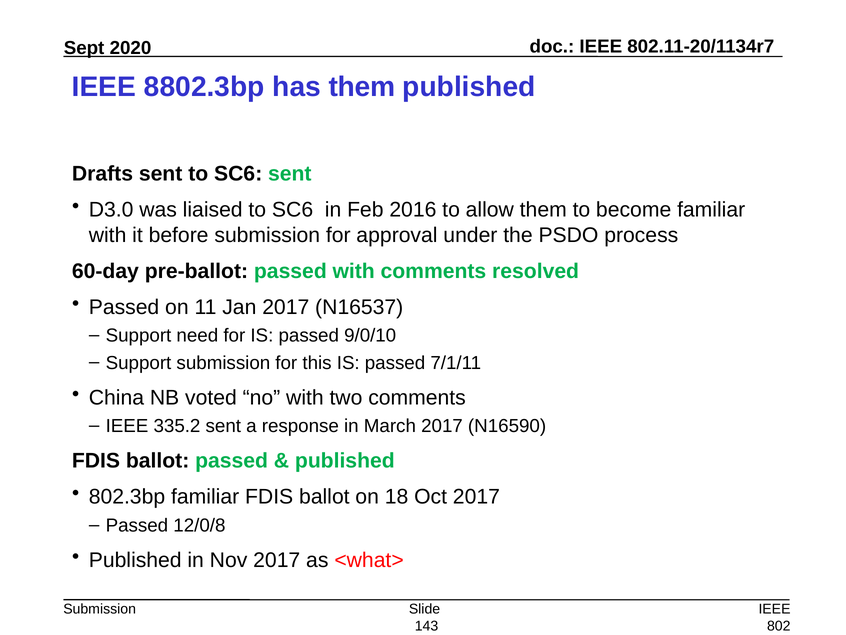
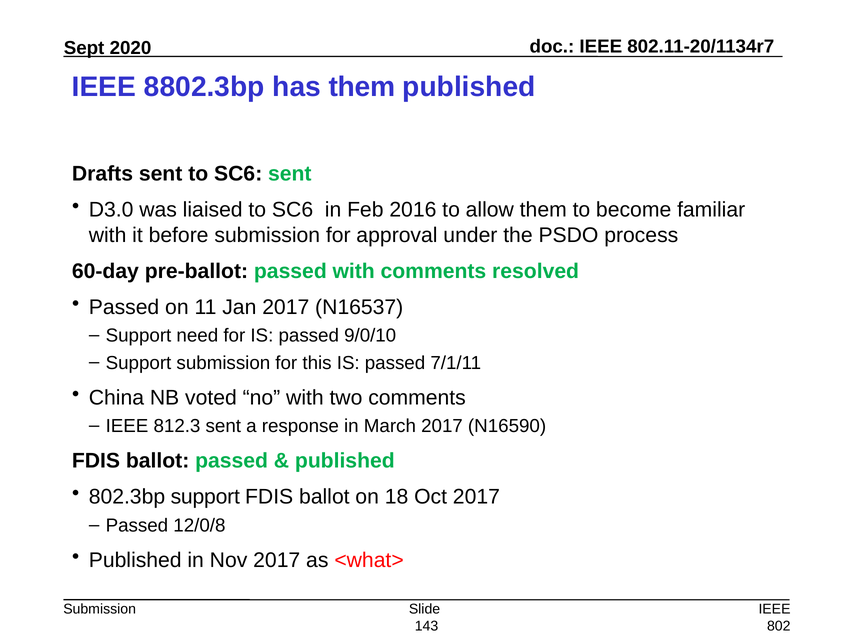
335.2: 335.2 -> 812.3
802.3bp familiar: familiar -> support
